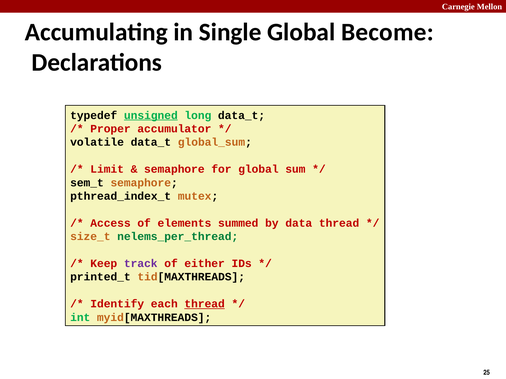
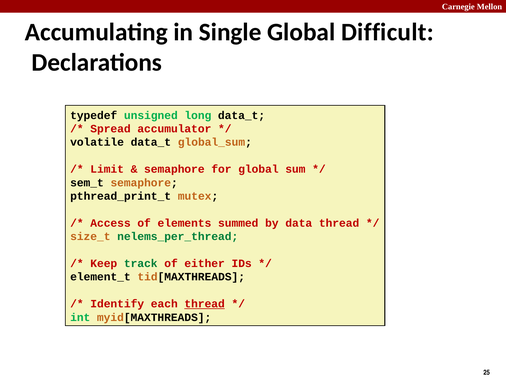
Become: Become -> Difficult
unsigned underline: present -> none
Proper: Proper -> Spread
pthread_index_t: pthread_index_t -> pthread_print_t
track colour: purple -> green
printed_t: printed_t -> element_t
